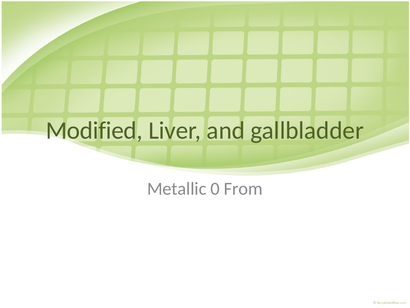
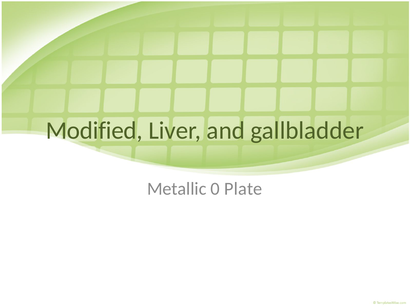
From: From -> Plate
